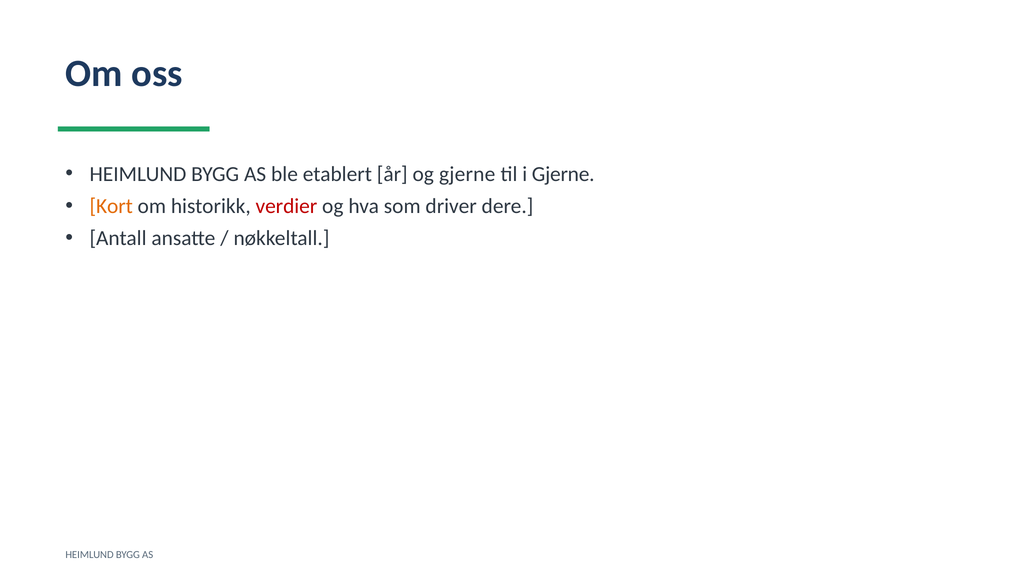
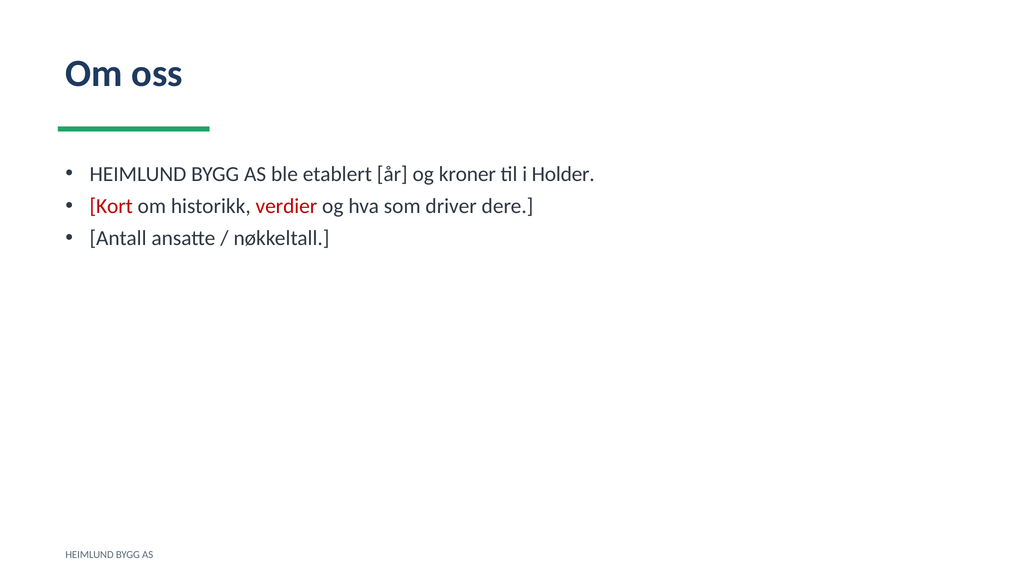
og gjerne: gjerne -> kroner
i Gjerne: Gjerne -> Holder
Kort colour: orange -> red
